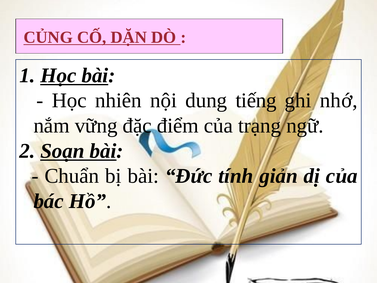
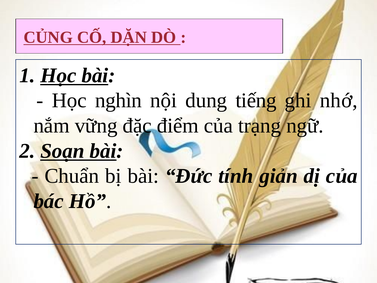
nhiên: nhiên -> nghìn
